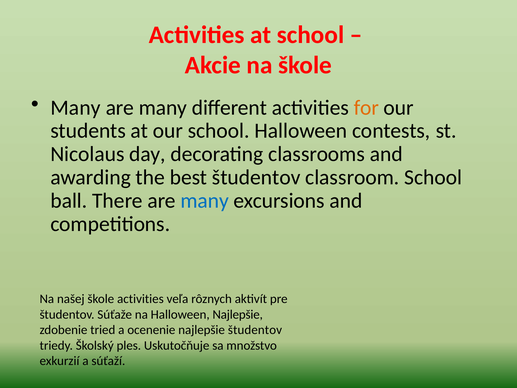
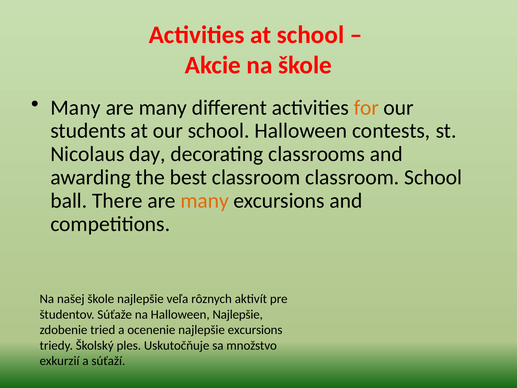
best študentov: študentov -> classroom
many at (205, 201) colour: blue -> orange
škole activities: activities -> najlepšie
najlepšie študentov: študentov -> excursions
